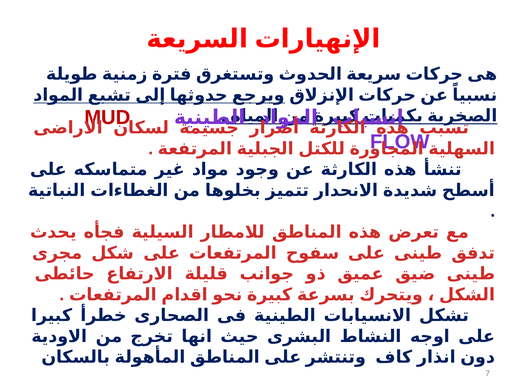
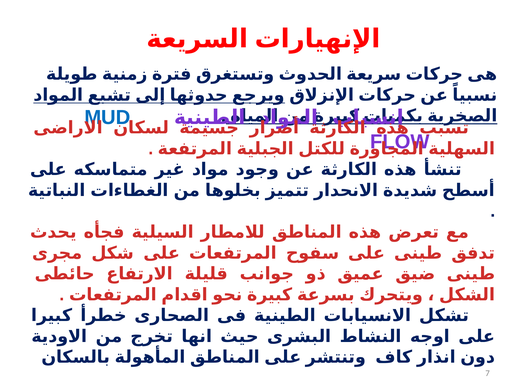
MUD colour: red -> blue
